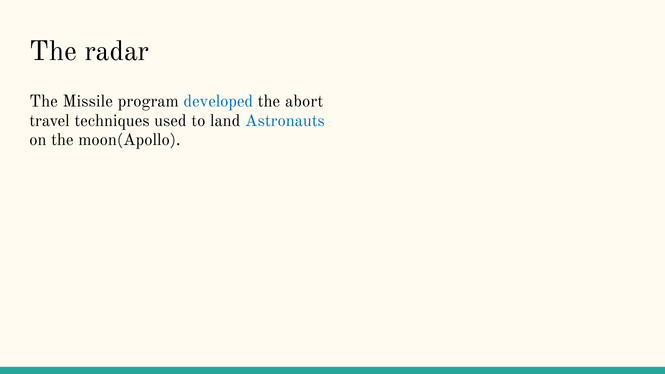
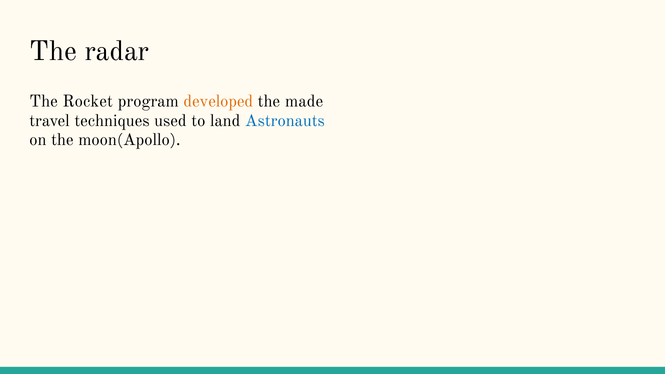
Missile: Missile -> Rocket
developed colour: blue -> orange
abort: abort -> made
